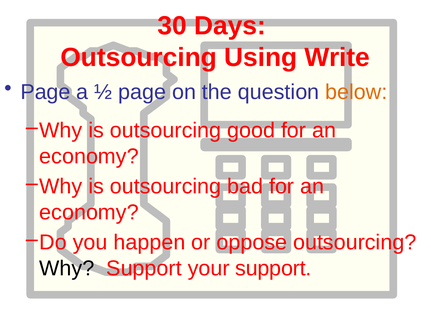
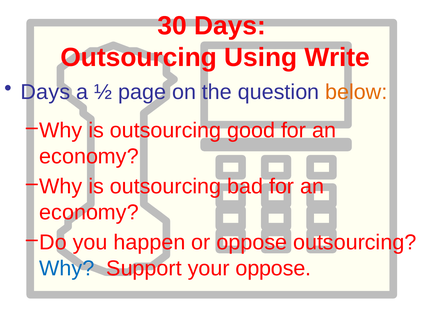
Page at (45, 92): Page -> Days
Why at (67, 269) colour: black -> blue
your support: support -> oppose
